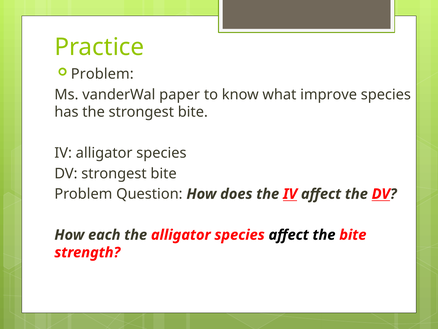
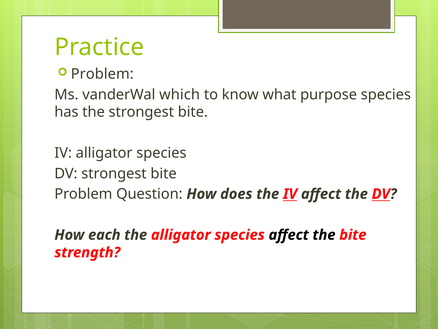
paper: paper -> which
improve: improve -> purpose
